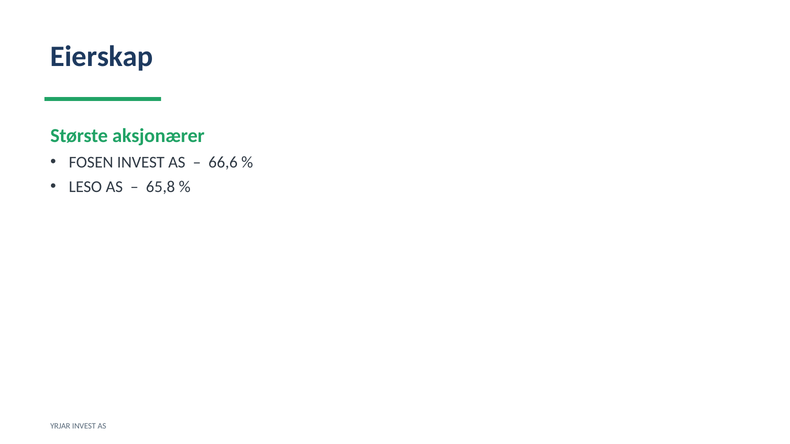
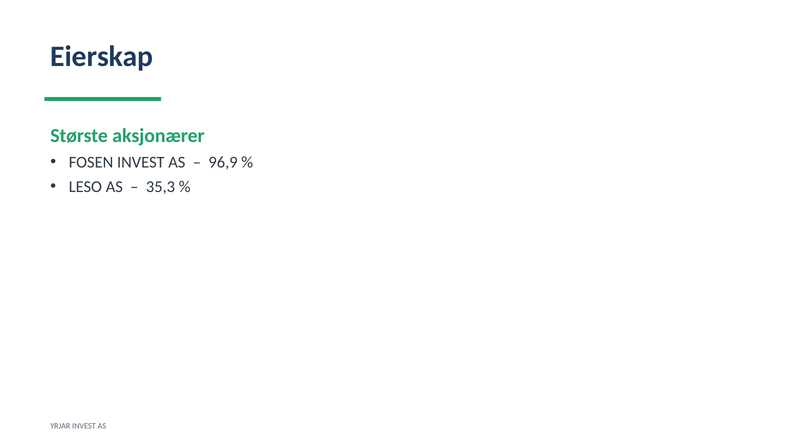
66,6: 66,6 -> 96,9
65,8: 65,8 -> 35,3
